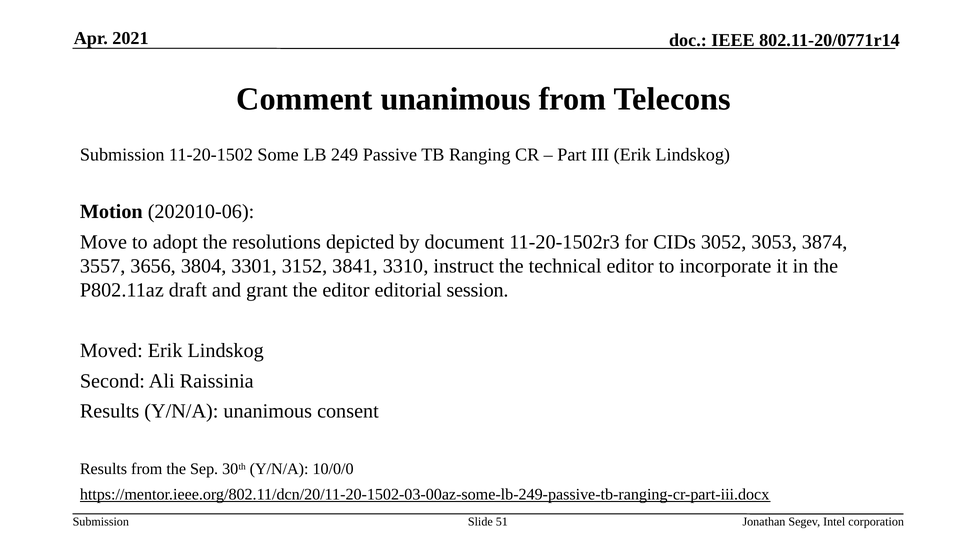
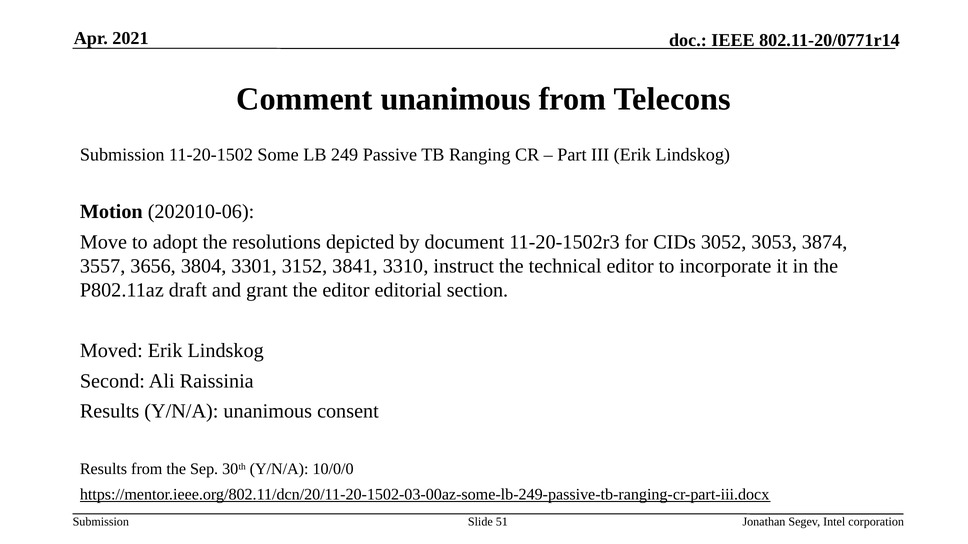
session: session -> section
